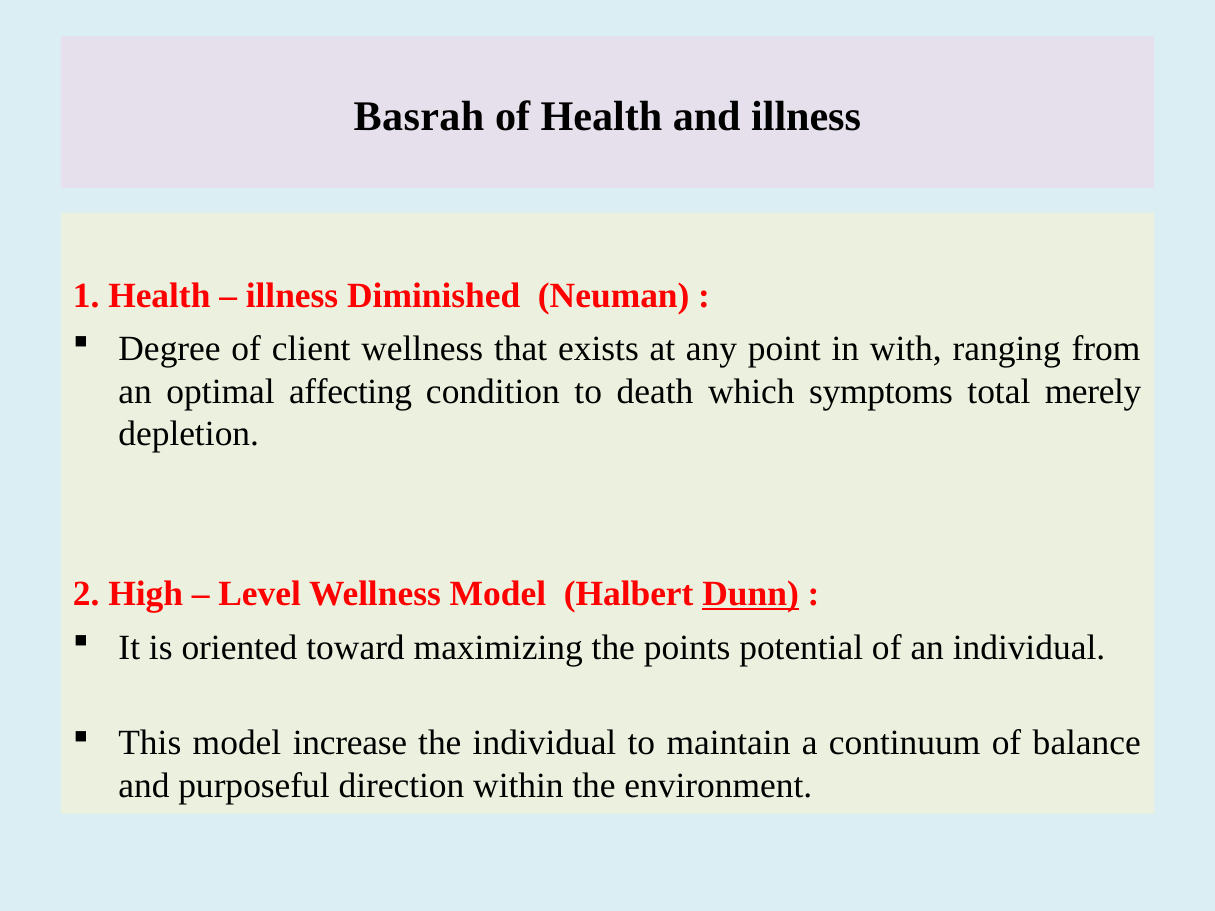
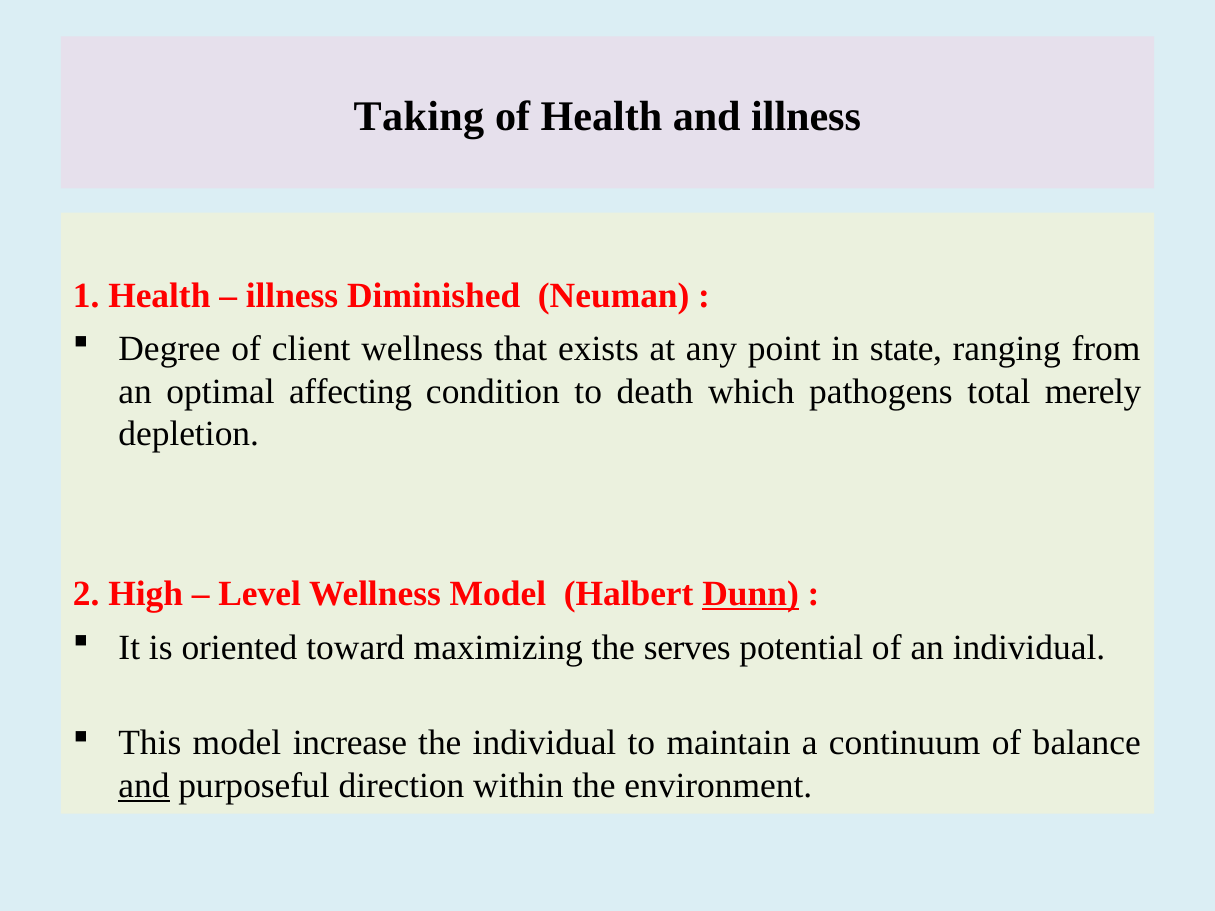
Basrah: Basrah -> Taking
with: with -> state
symptoms: symptoms -> pathogens
points: points -> serves
and at (144, 786) underline: none -> present
